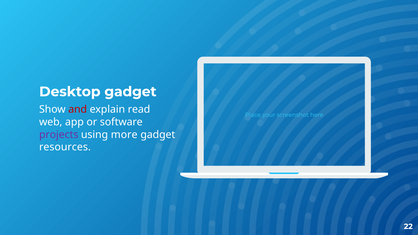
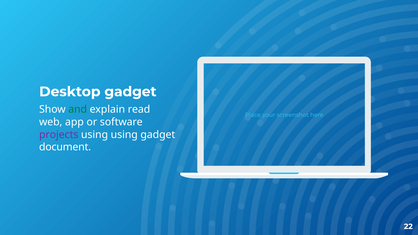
and colour: red -> green
using more: more -> using
resources: resources -> document
